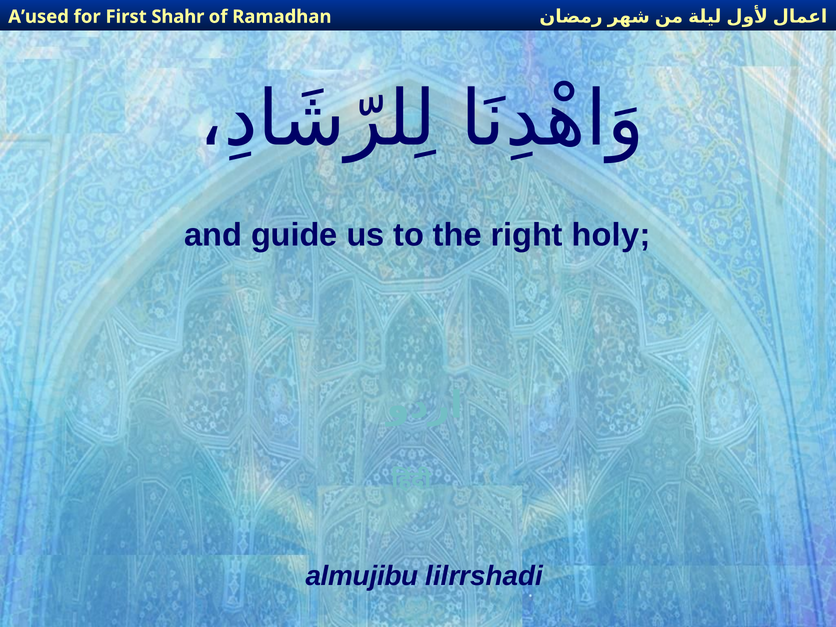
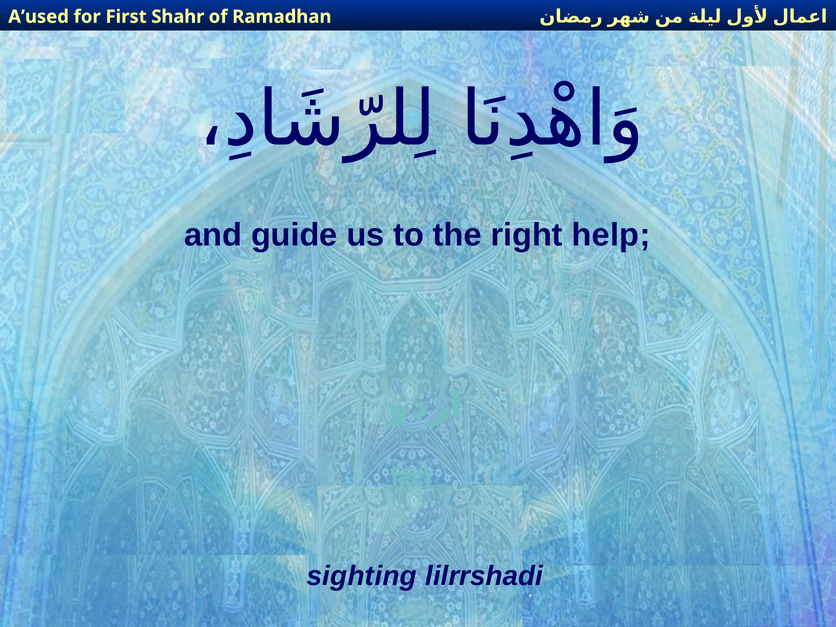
holy: holy -> help
almujibu: almujibu -> sighting
